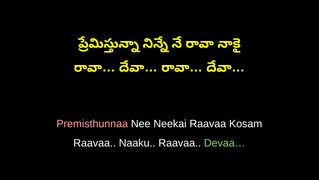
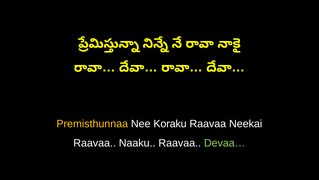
Premisthunnaa colour: pink -> yellow
Neekai: Neekai -> Koraku
Kosam: Kosam -> Neekai
